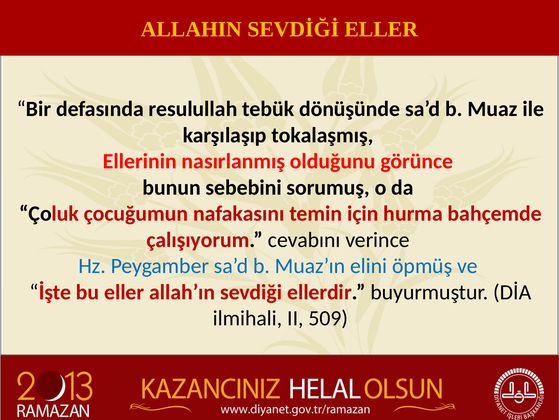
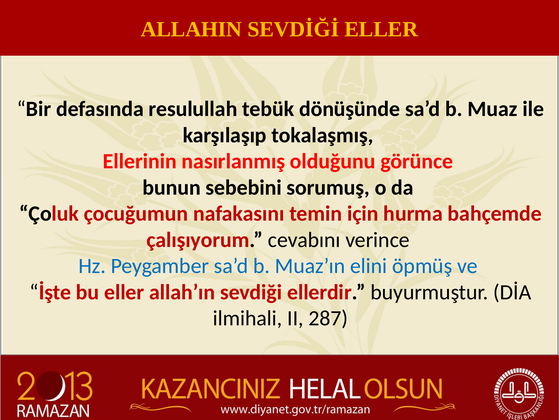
509: 509 -> 287
